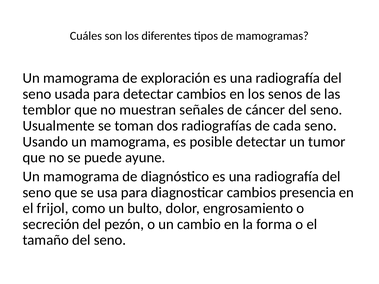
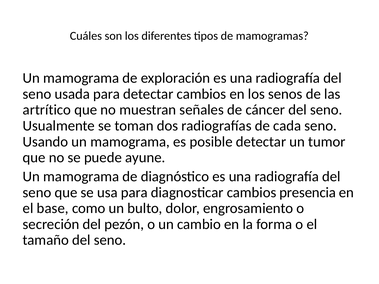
temblor: temblor -> artrítico
frijol: frijol -> base
